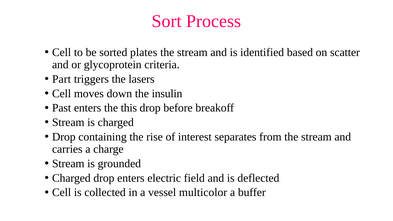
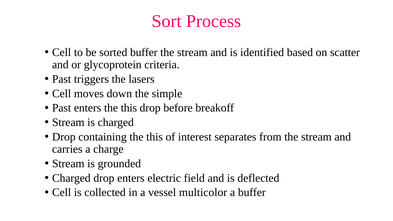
sorted plates: plates -> buffer
Part at (62, 79): Part -> Past
insulin: insulin -> simple
containing the rise: rise -> this
